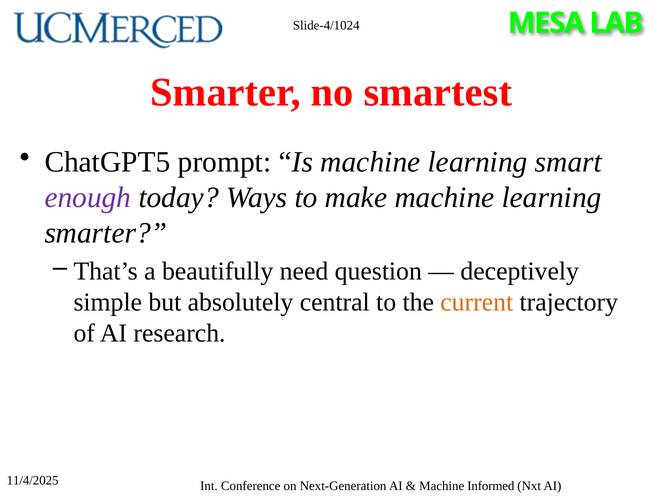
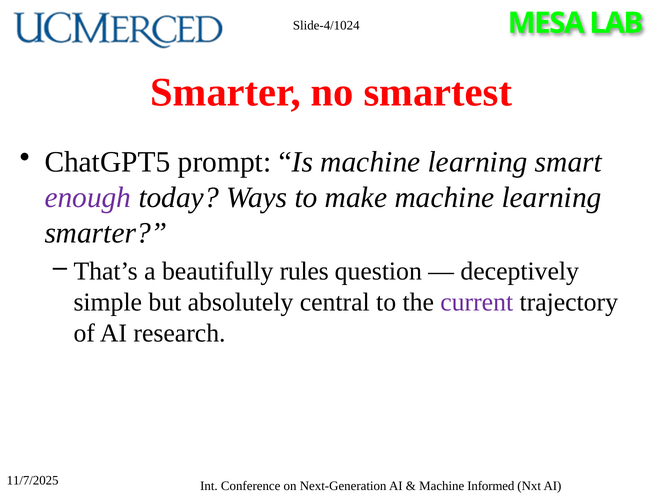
need: need -> rules
current colour: orange -> purple
11/4/2025: 11/4/2025 -> 11/7/2025
